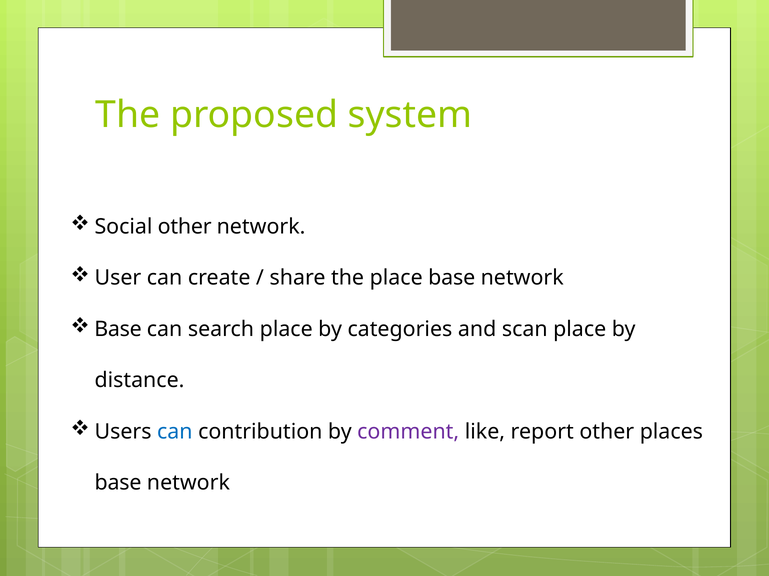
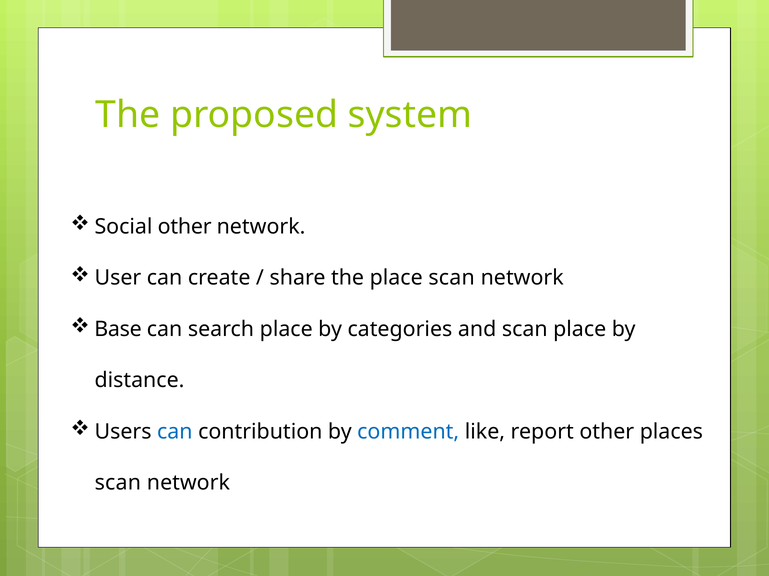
place base: base -> scan
comment colour: purple -> blue
base at (118, 483): base -> scan
